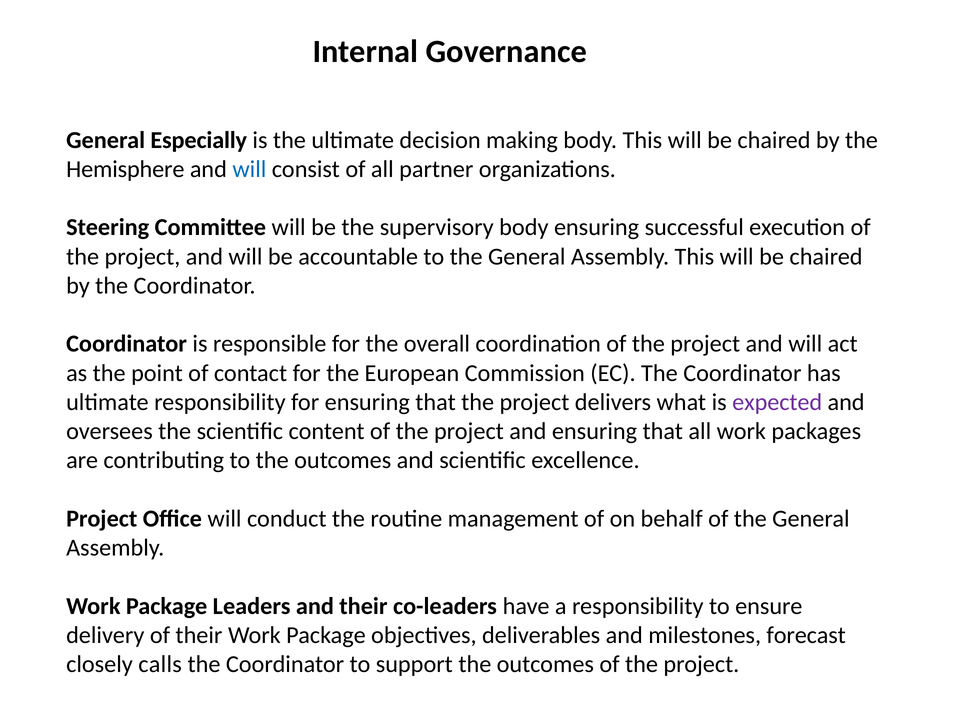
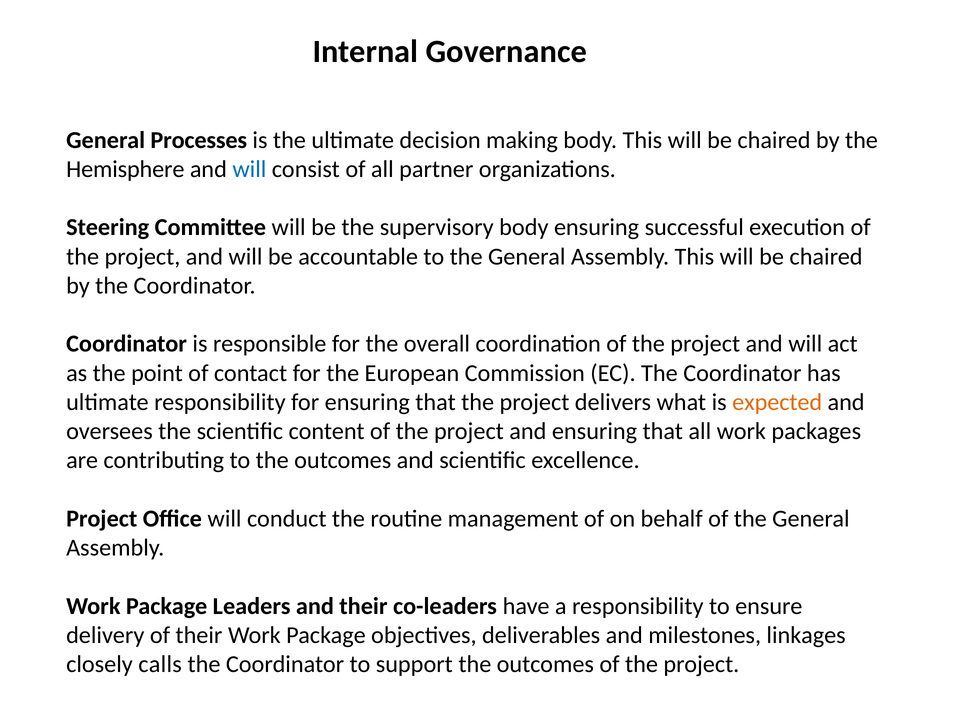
Especially: Especially -> Processes
expected colour: purple -> orange
forecast: forecast -> linkages
